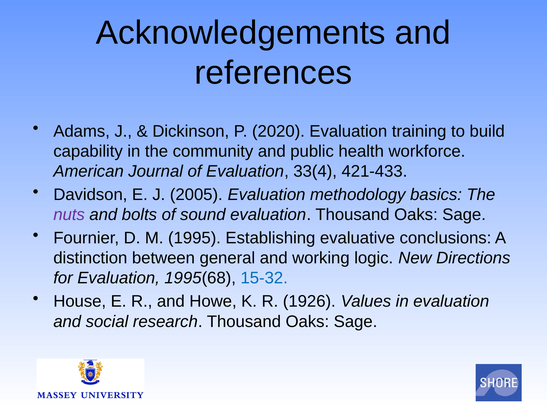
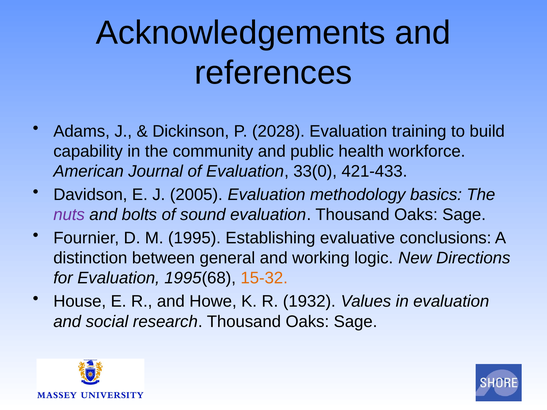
2020: 2020 -> 2028
33(4: 33(4 -> 33(0
15-32 colour: blue -> orange
1926: 1926 -> 1932
